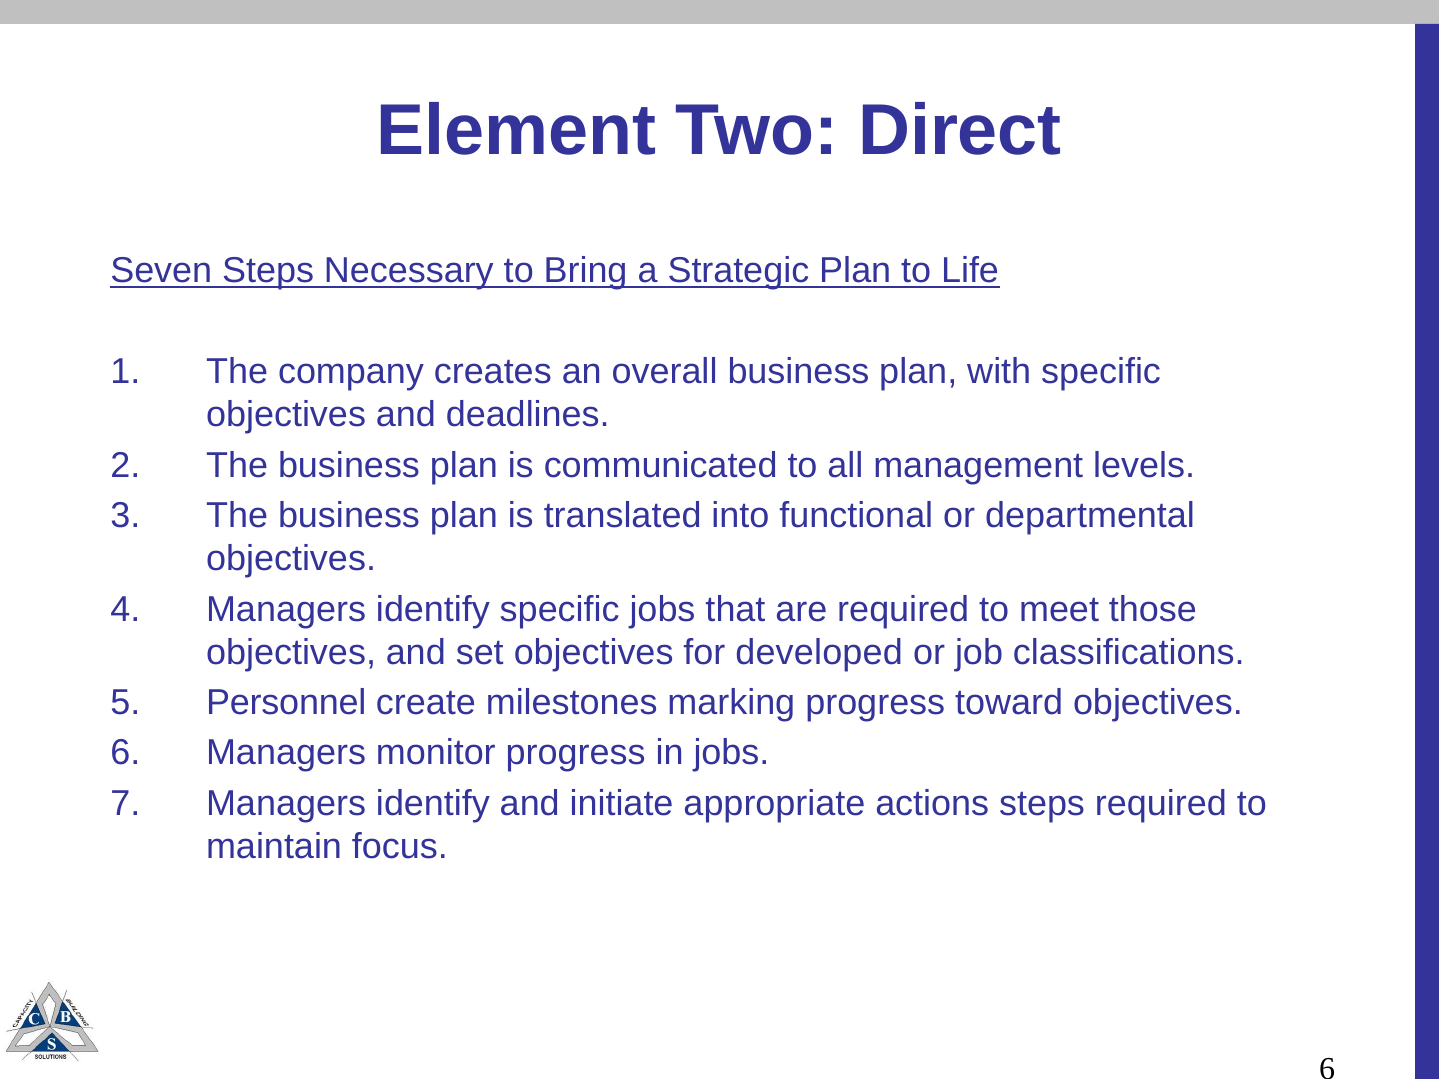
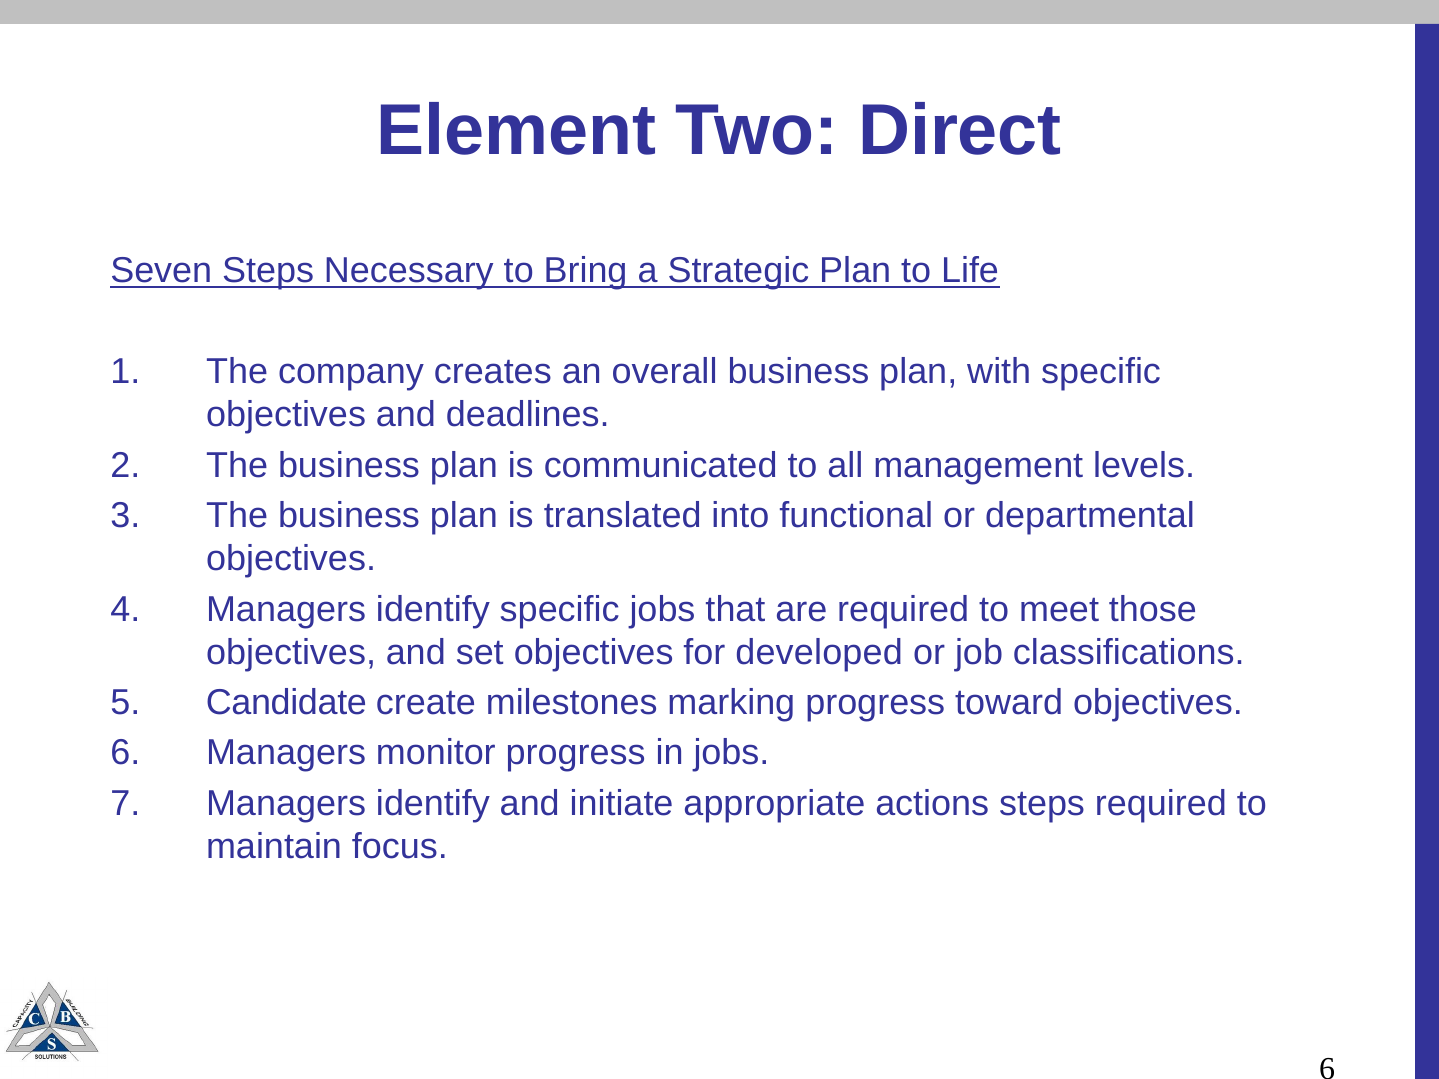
Personnel: Personnel -> Candidate
